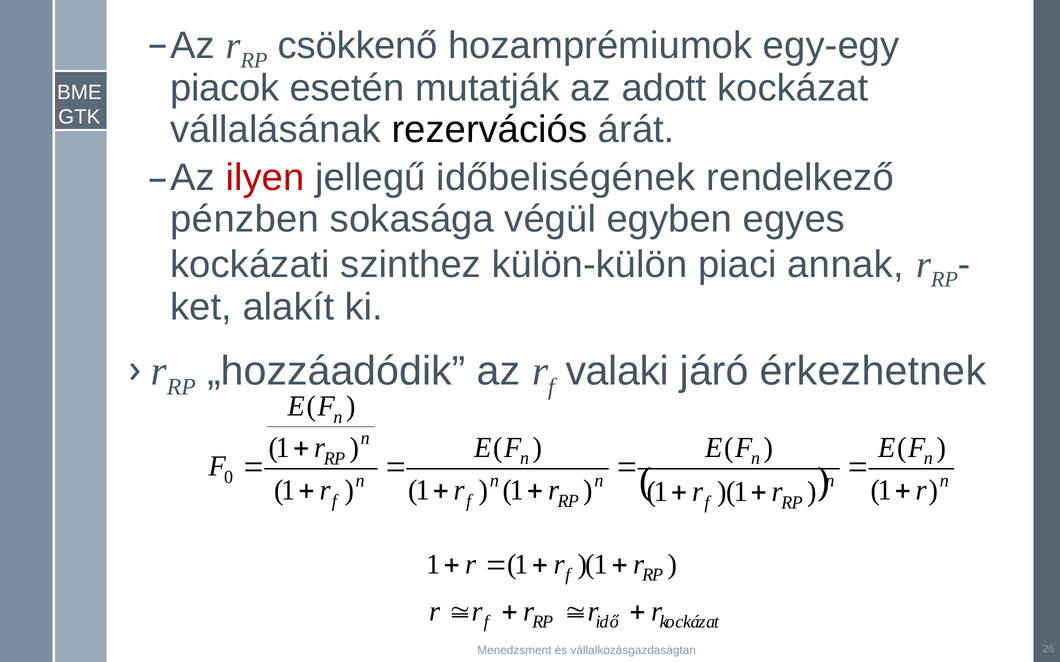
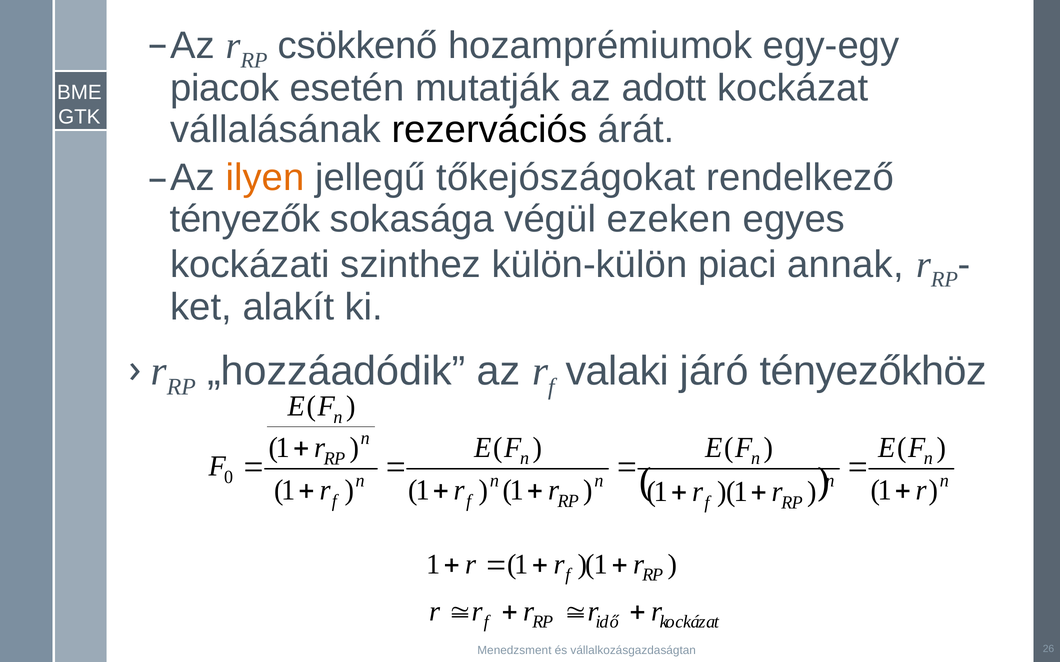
ilyen colour: red -> orange
időbeliségének: időbeliségének -> tőkejószágokat
pénzben: pénzben -> tényezők
egyben: egyben -> ezeken
érkezhetnek: érkezhetnek -> tényezőkhöz
